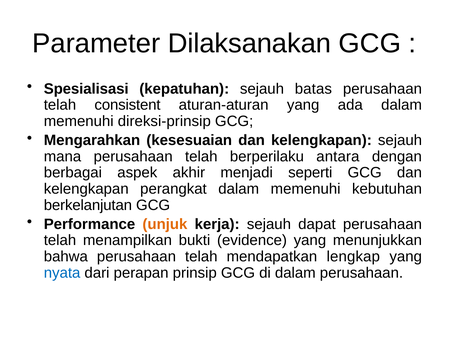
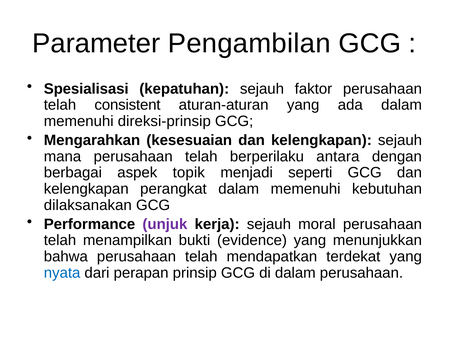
Dilaksanakan: Dilaksanakan -> Pengambilan
batas: batas -> faktor
akhir: akhir -> topik
berkelanjutan: berkelanjutan -> dilaksanakan
unjuk colour: orange -> purple
dapat: dapat -> moral
lengkap: lengkap -> terdekat
